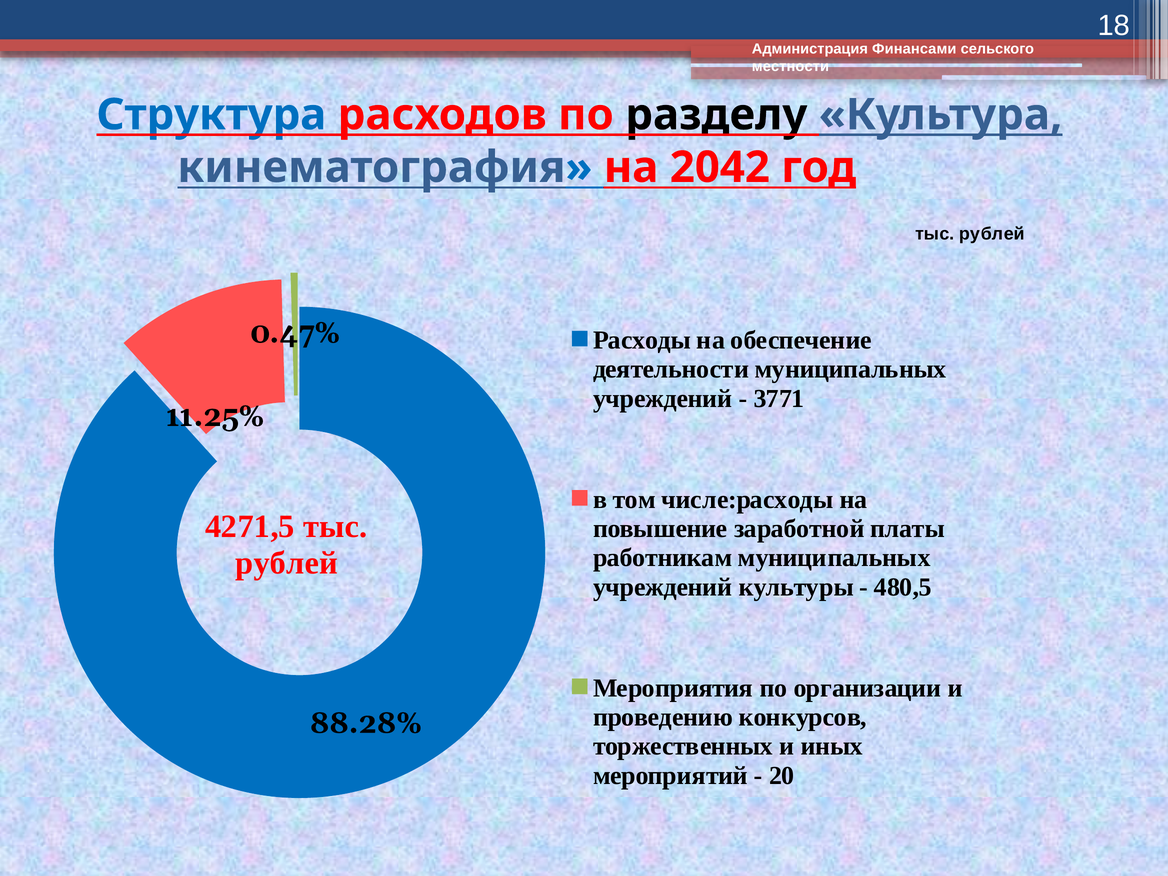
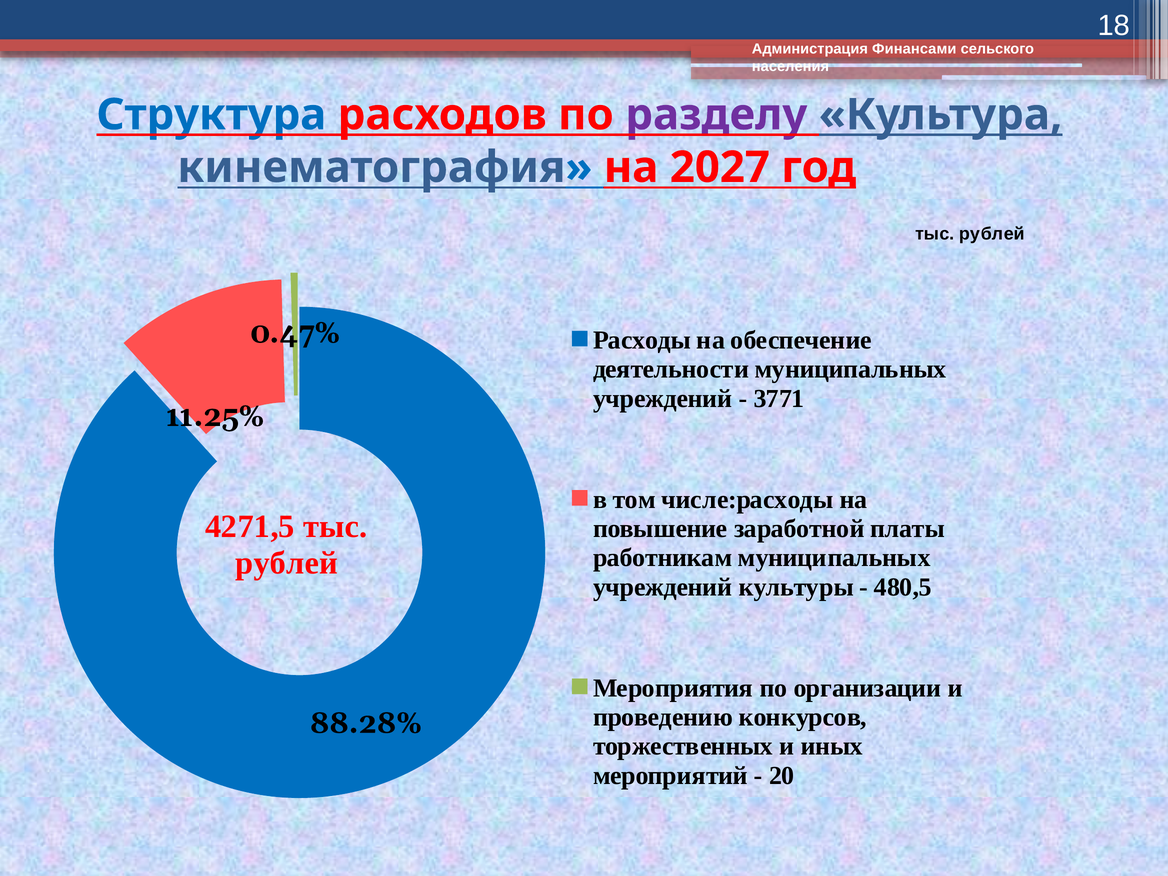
местности: местности -> населения
разделу colour: black -> purple
2042: 2042 -> 2027
